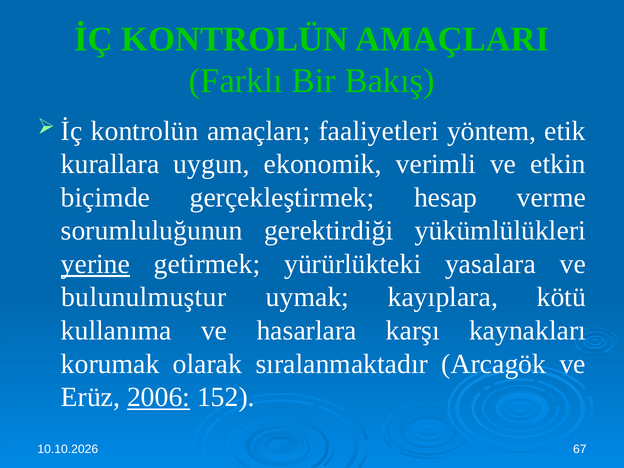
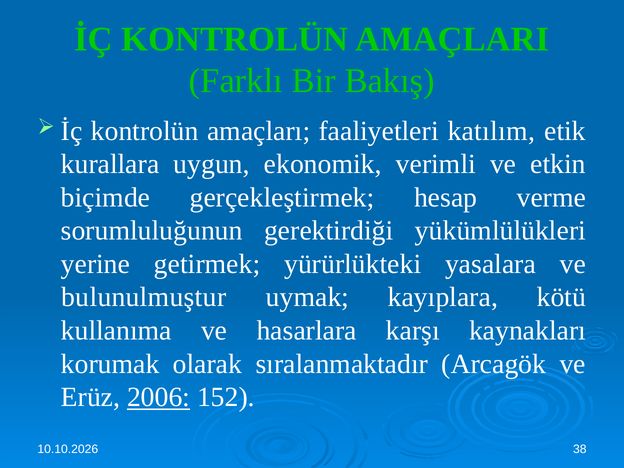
yöntem: yöntem -> katılım
yerine underline: present -> none
67: 67 -> 38
